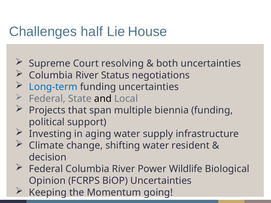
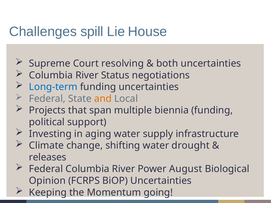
half: half -> spill
and colour: black -> orange
resident: resident -> drought
decision: decision -> releases
Wildlife: Wildlife -> August
